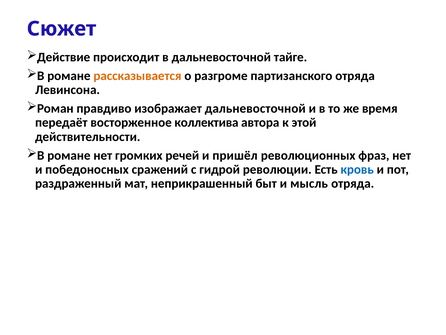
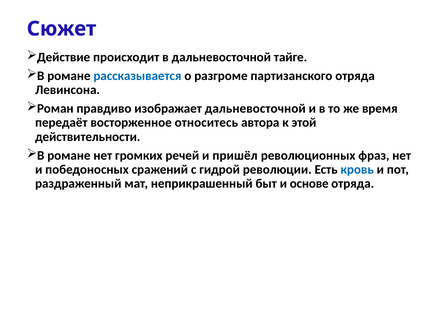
рассказывается colour: orange -> blue
коллектива: коллектива -> относитесь
мысль: мысль -> основе
